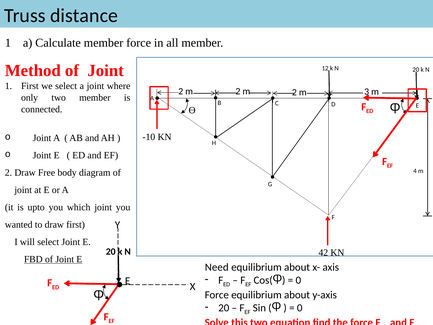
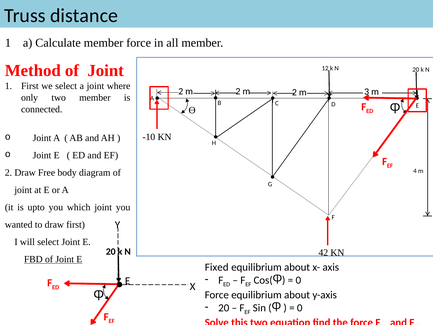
Need: Need -> Fixed
